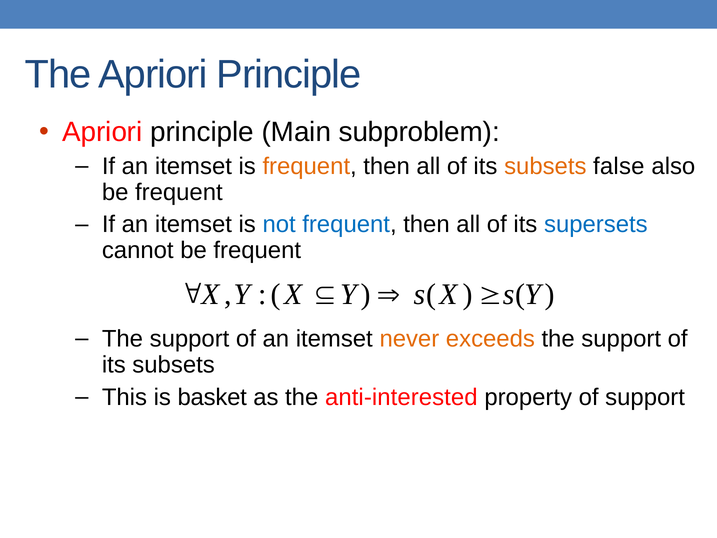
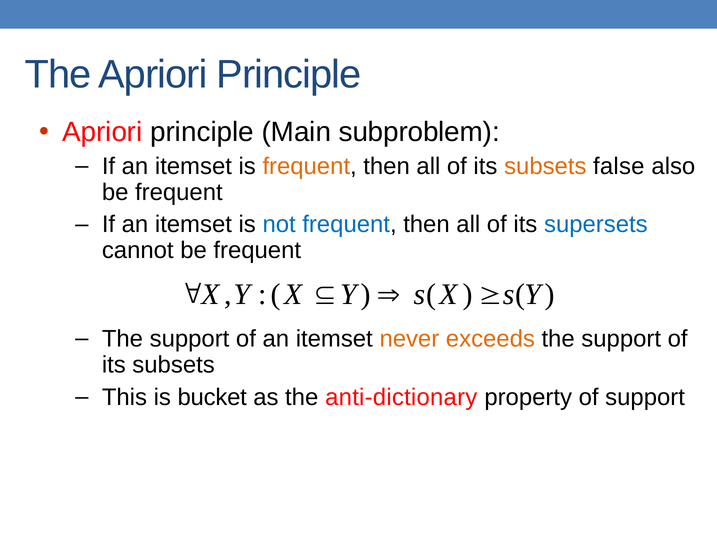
basket: basket -> bucket
anti-interested: anti-interested -> anti-dictionary
